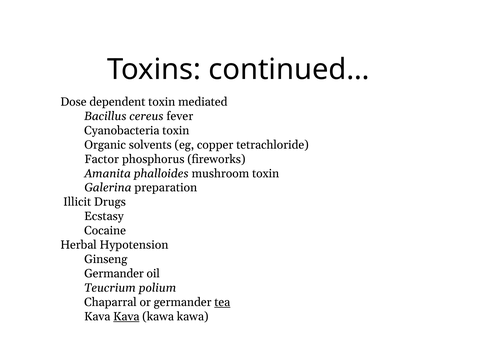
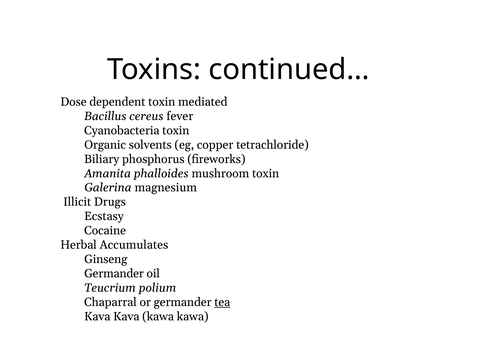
Factor: Factor -> Biliary
preparation: preparation -> magnesium
Hypotension: Hypotension -> Accumulates
Kava at (126, 316) underline: present -> none
